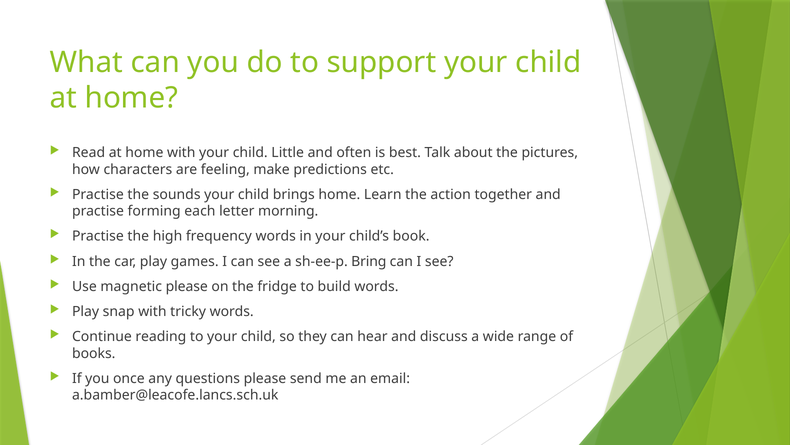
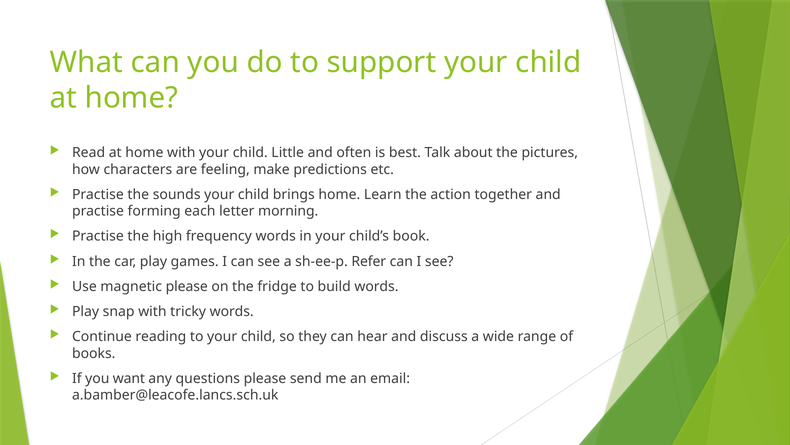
Bring: Bring -> Refer
once: once -> want
